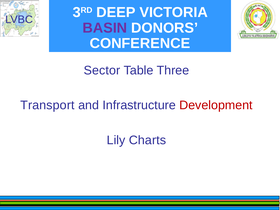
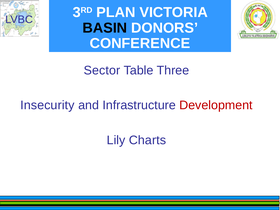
DEEP: DEEP -> PLAN
BASIN colour: purple -> black
Transport: Transport -> Insecurity
